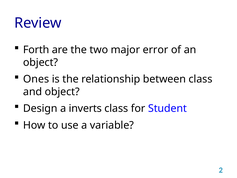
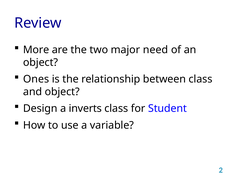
Forth: Forth -> More
error: error -> need
